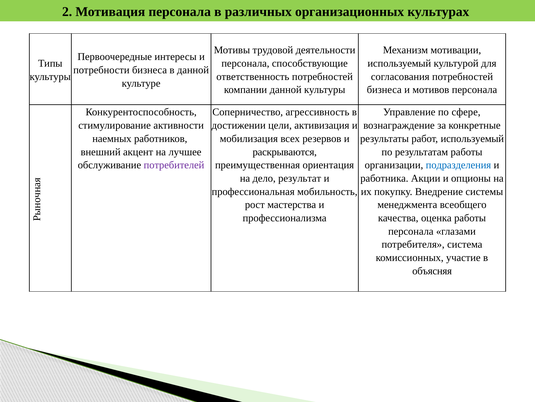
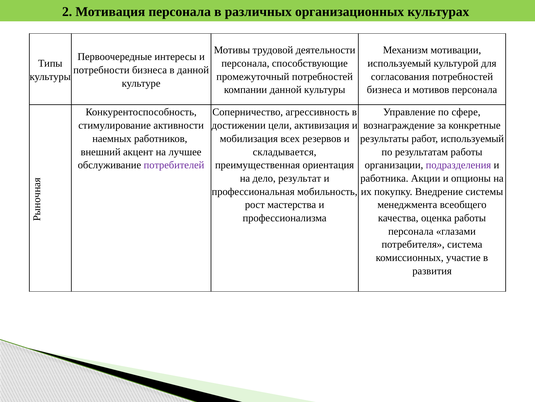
ответственность: ответственность -> промежуточный
раскрываются: раскрываются -> складывается
подразделения colour: blue -> purple
объясняя: объясняя -> развития
